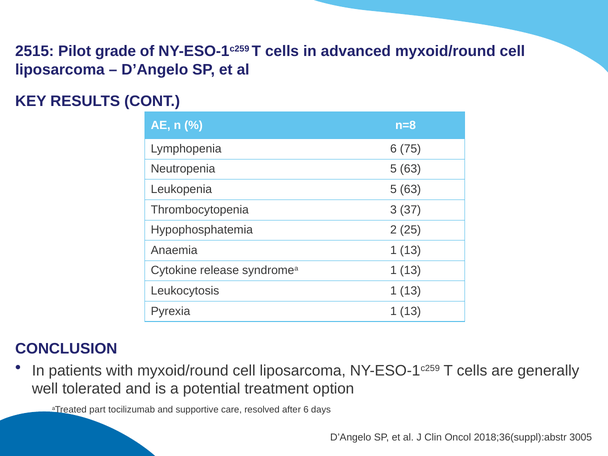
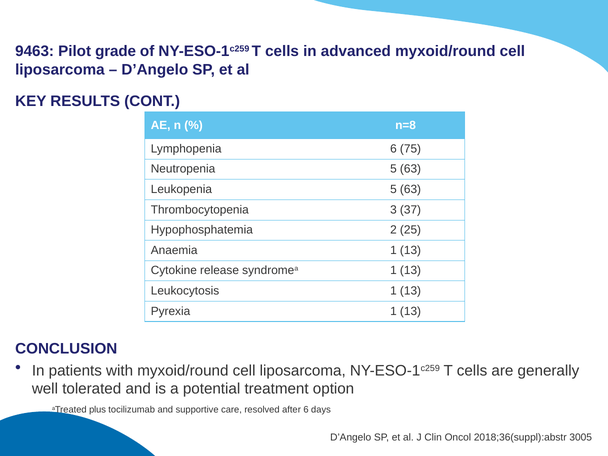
2515: 2515 -> 9463
part: part -> plus
